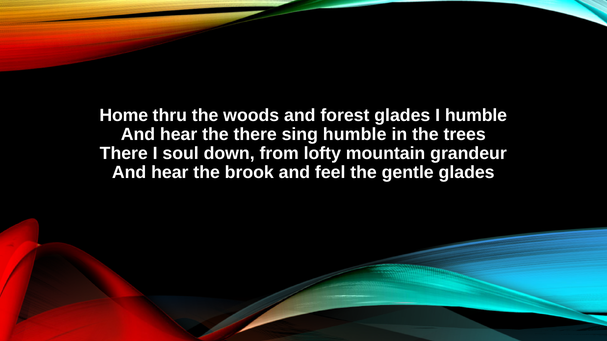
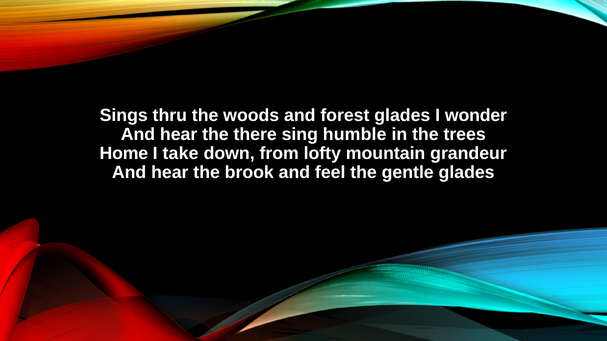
Home: Home -> Sings
I humble: humble -> wonder
There at (124, 154): There -> Home
soul: soul -> take
